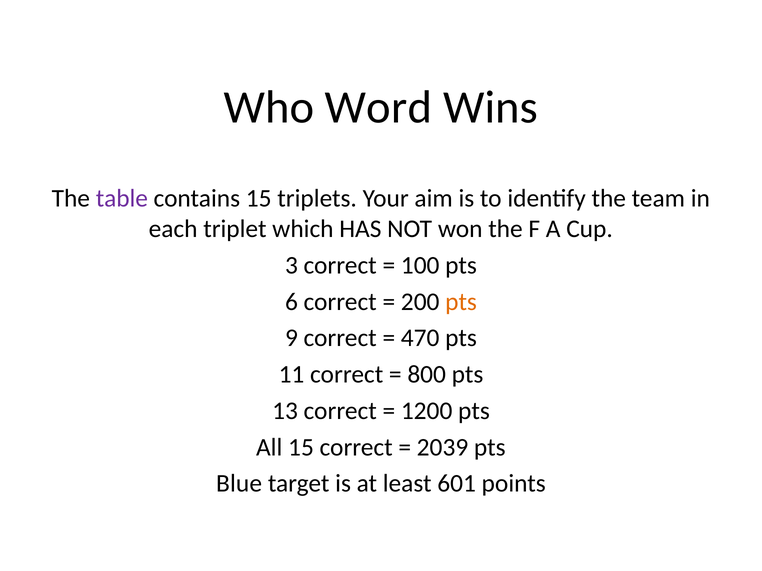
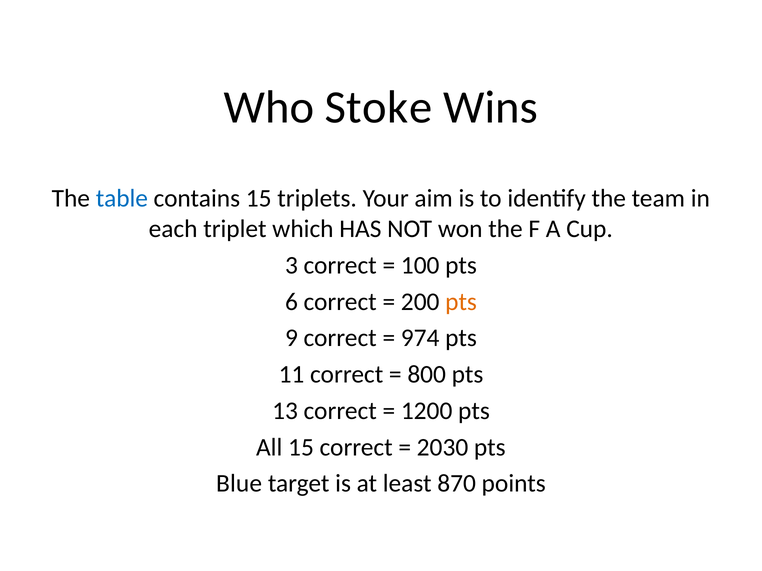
Word: Word -> Stoke
table colour: purple -> blue
470: 470 -> 974
2039: 2039 -> 2030
601: 601 -> 870
